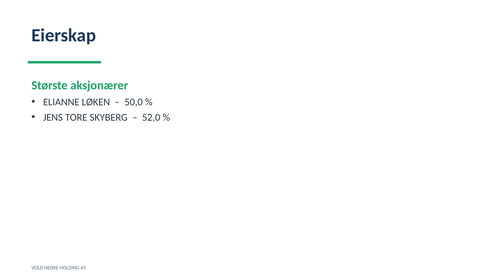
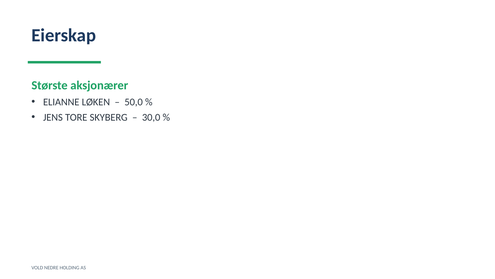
52,0: 52,0 -> 30,0
